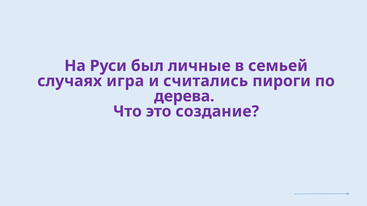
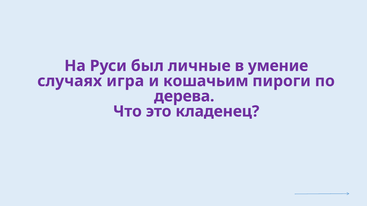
семьей: семьей -> умение
считались: считались -> кошачьим
создание: создание -> кладенец
